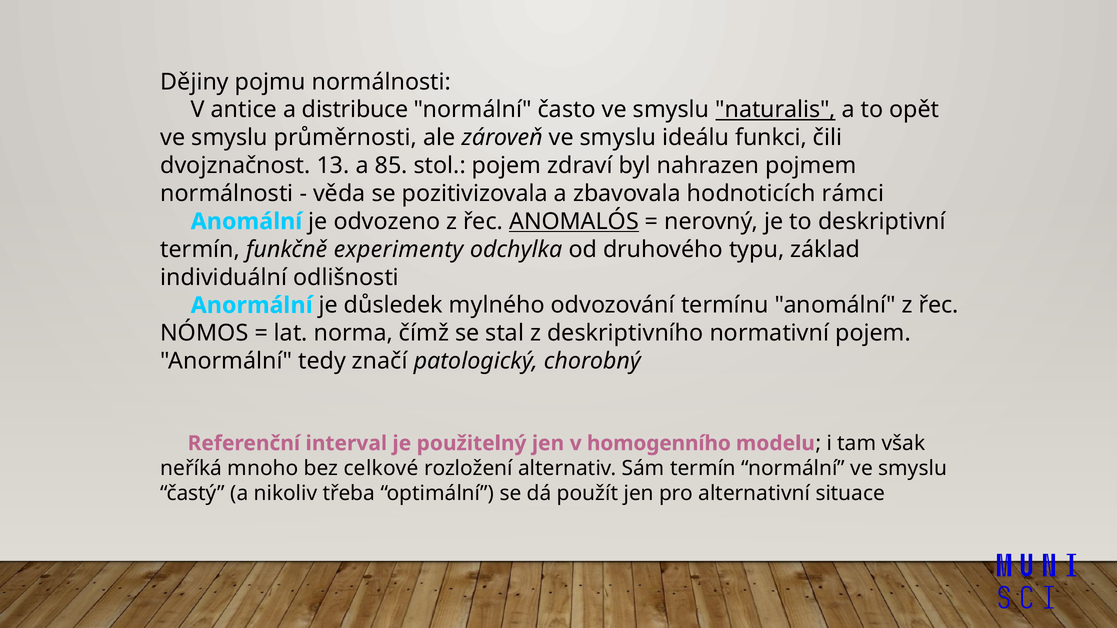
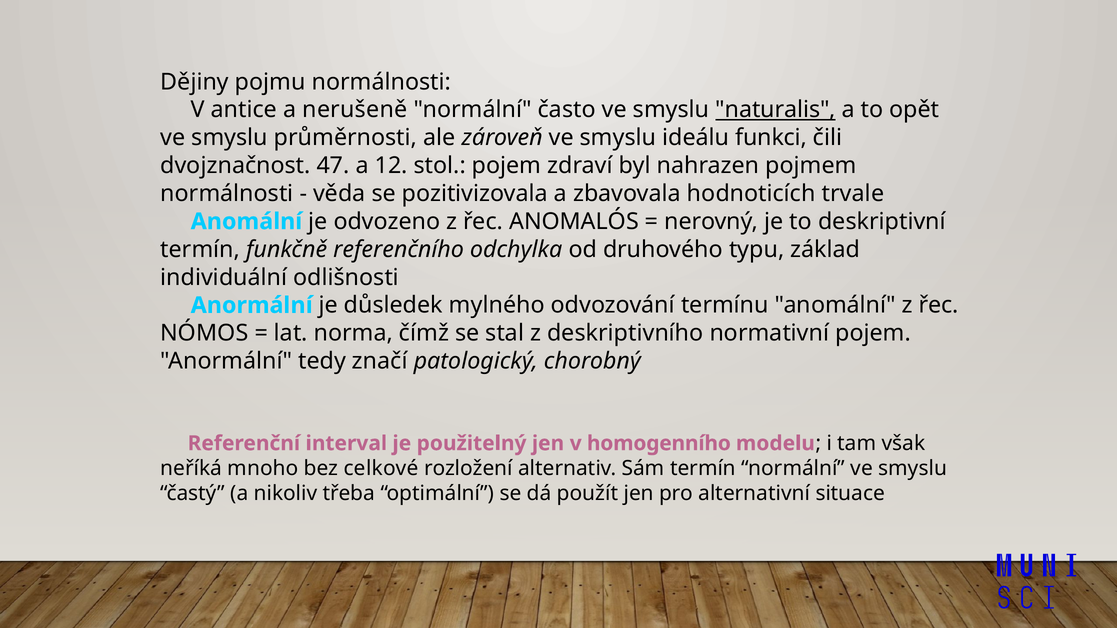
distribuce: distribuce -> nerušeně
13: 13 -> 47
85: 85 -> 12
rámci: rámci -> trvale
ANOMALÓS underline: present -> none
experimenty: experimenty -> referenčního
